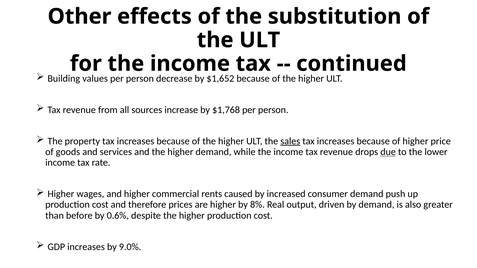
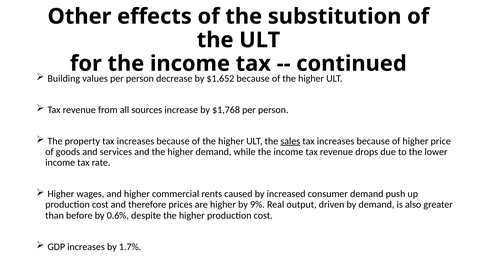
due underline: present -> none
8%: 8% -> 9%
9.0%: 9.0% -> 1.7%
